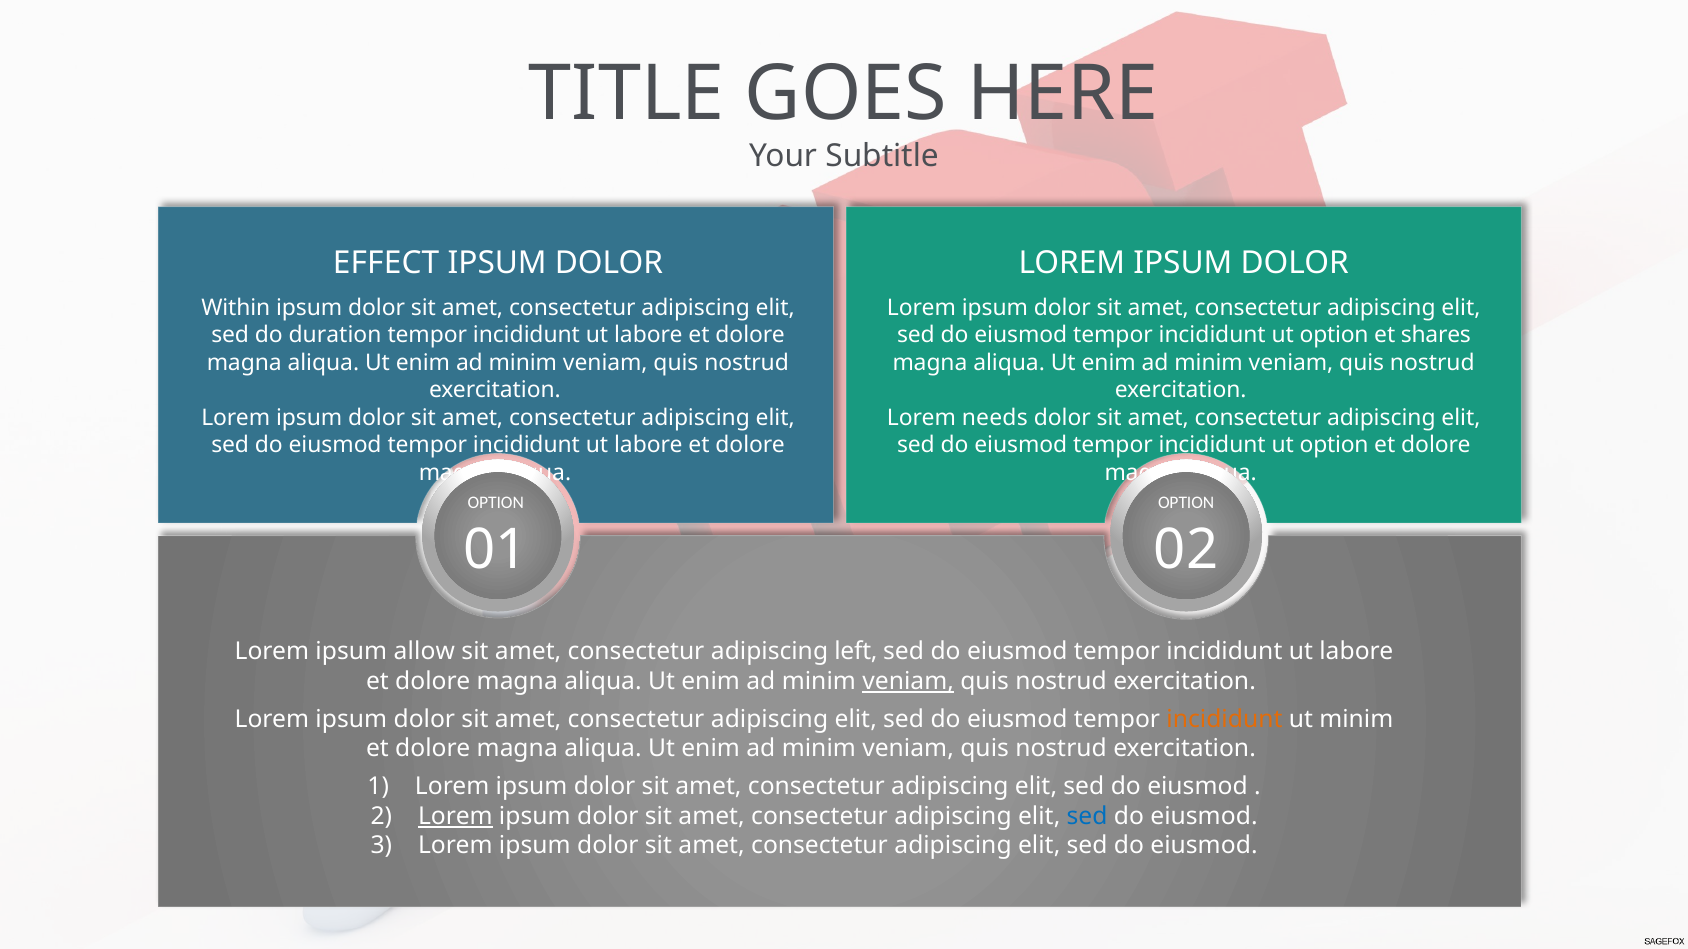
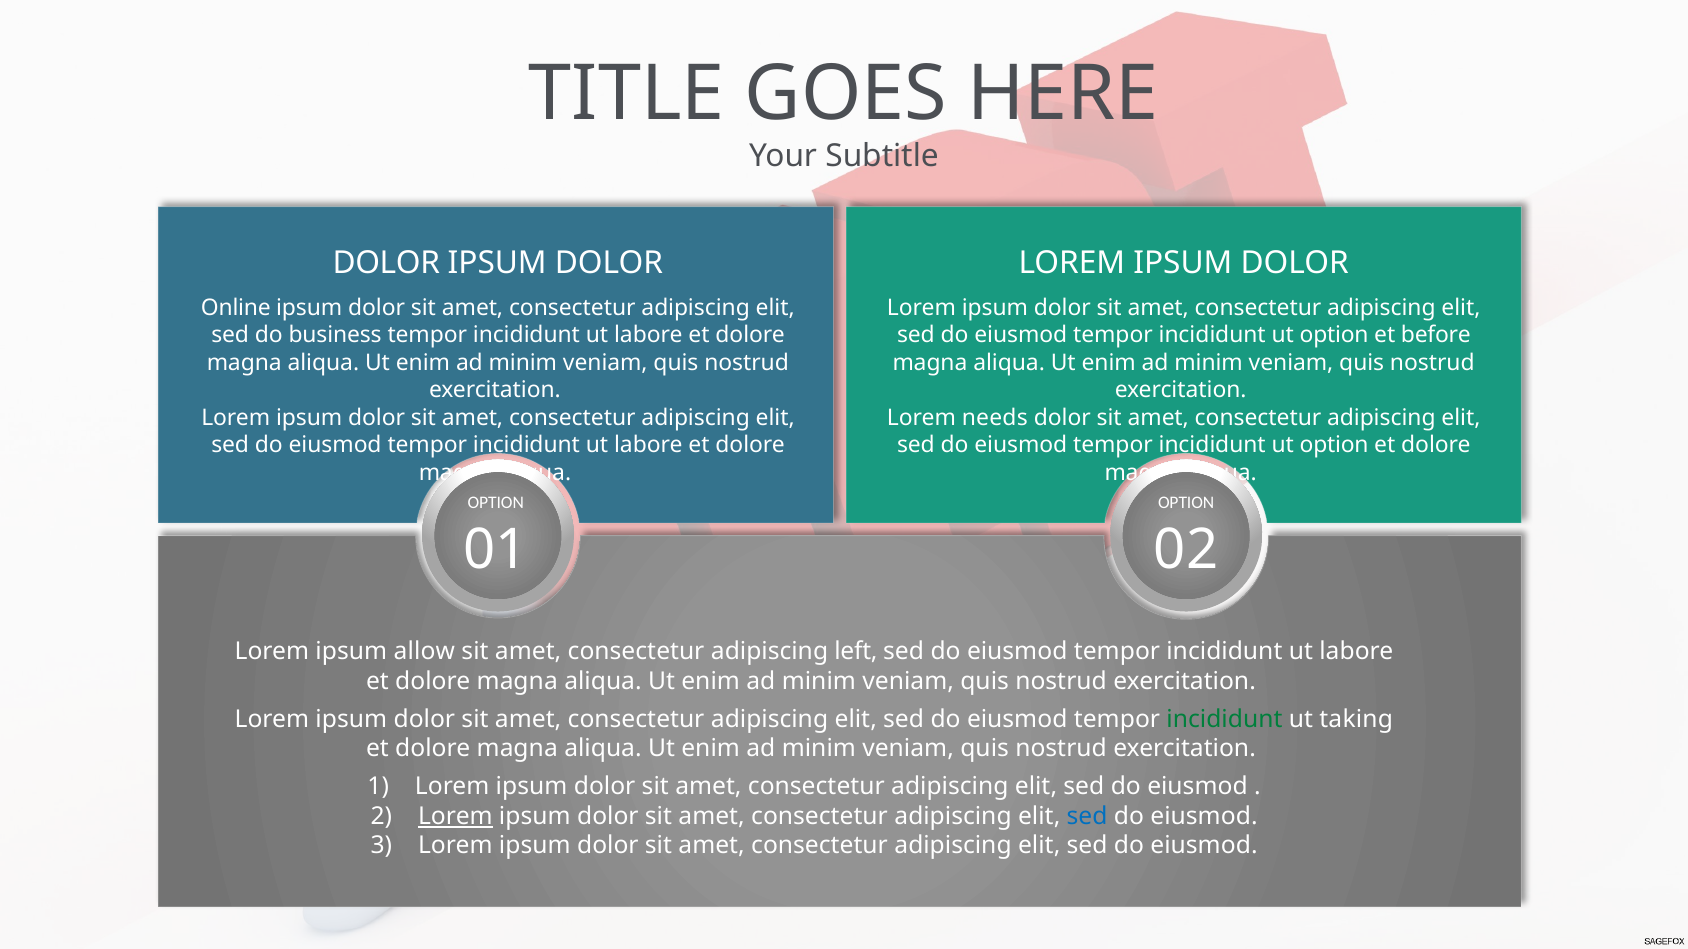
EFFECT at (386, 263): EFFECT -> DOLOR
Within: Within -> Online
duration: duration -> business
shares: shares -> before
veniam at (908, 682) underline: present -> none
incididunt at (1224, 720) colour: orange -> green
ut minim: minim -> taking
